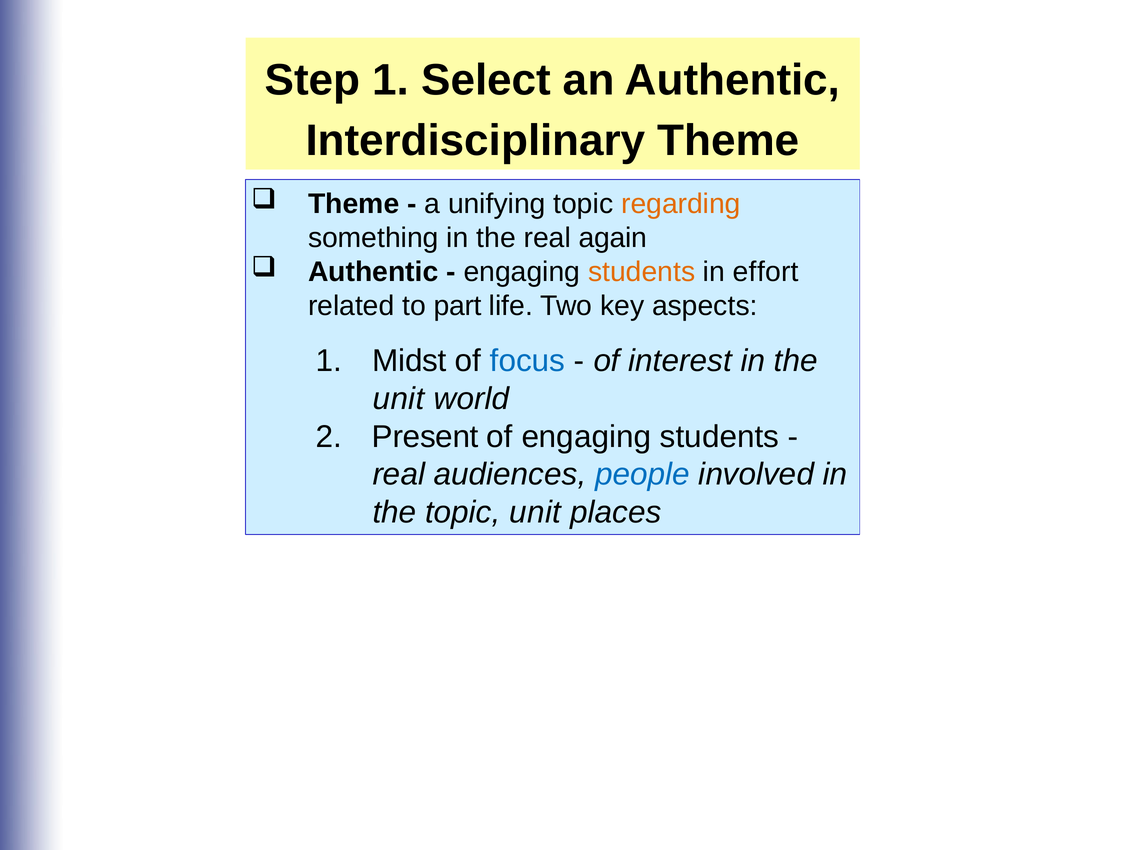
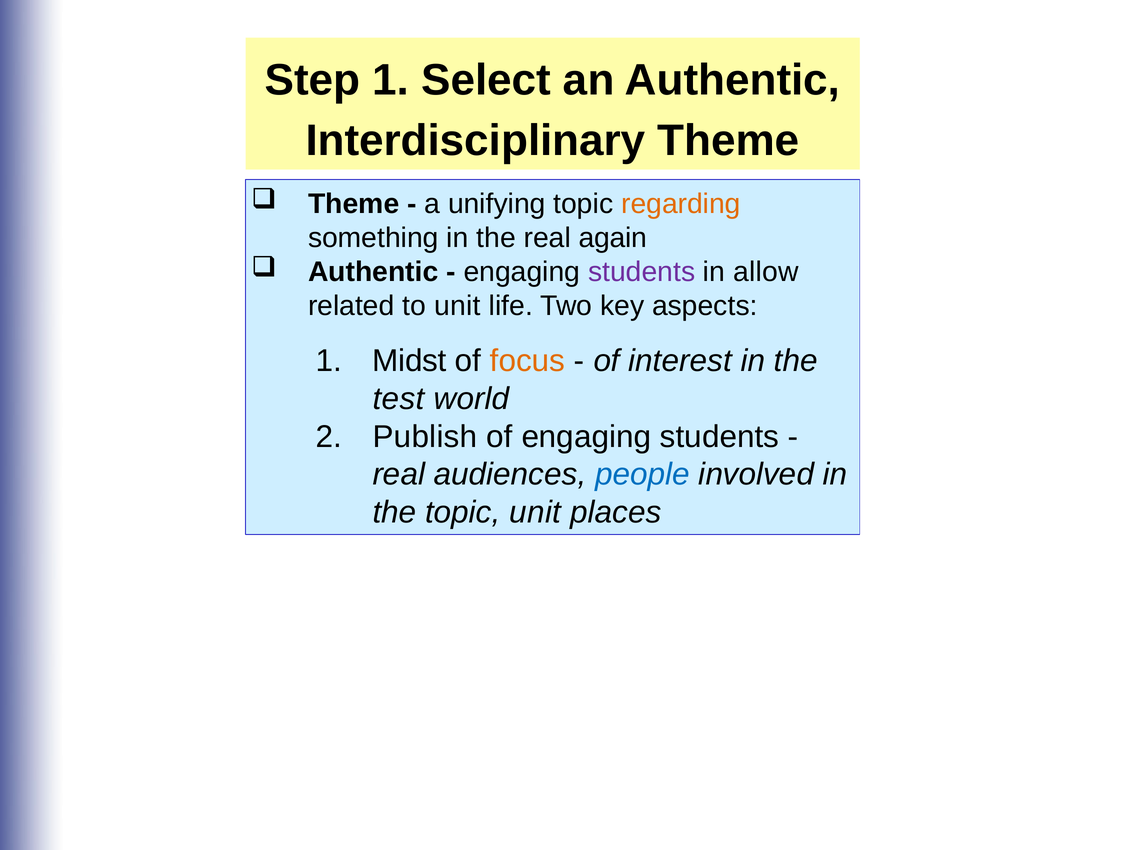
students at (642, 272) colour: orange -> purple
effort: effort -> allow
to part: part -> unit
focus colour: blue -> orange
unit at (399, 399): unit -> test
Present: Present -> Publish
